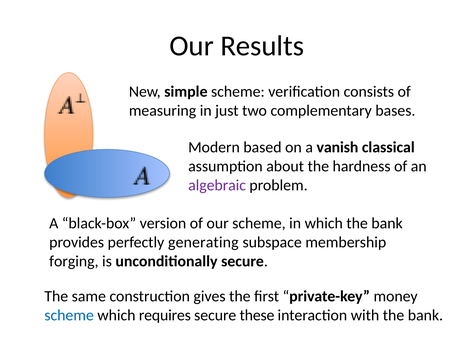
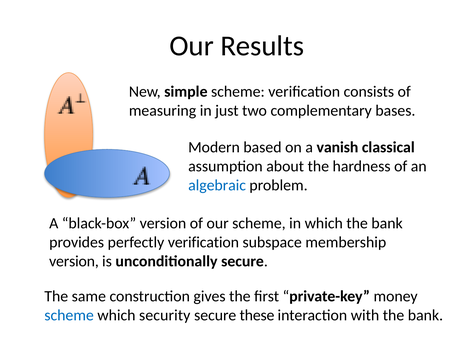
algebraic colour: purple -> blue
perfectly generating: generating -> verification
forging at (74, 261): forging -> version
requires: requires -> security
